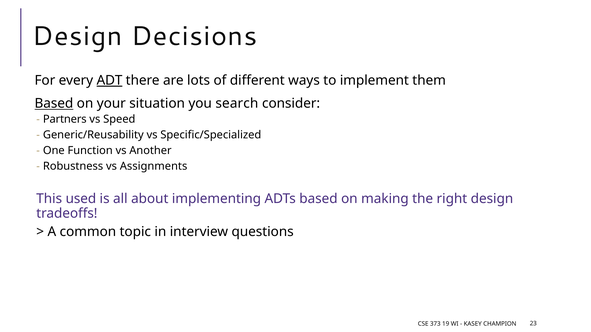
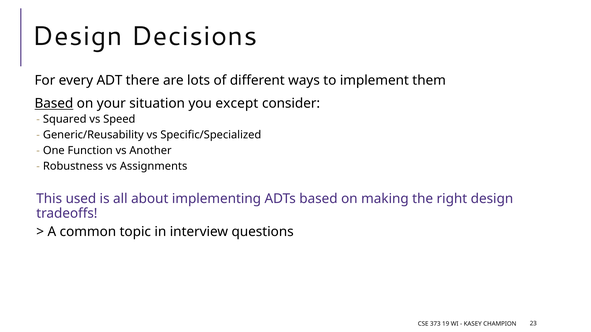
ADT underline: present -> none
search: search -> except
Partners: Partners -> Squared
